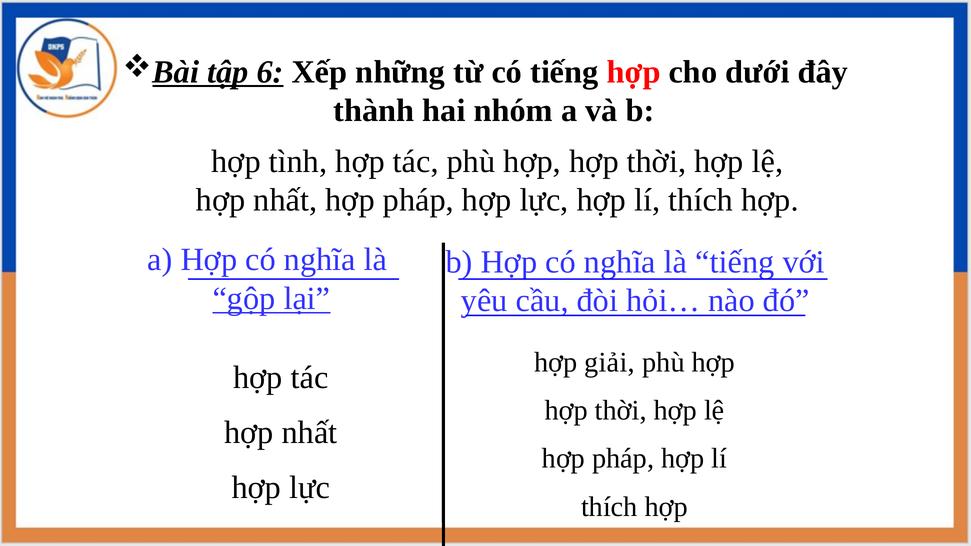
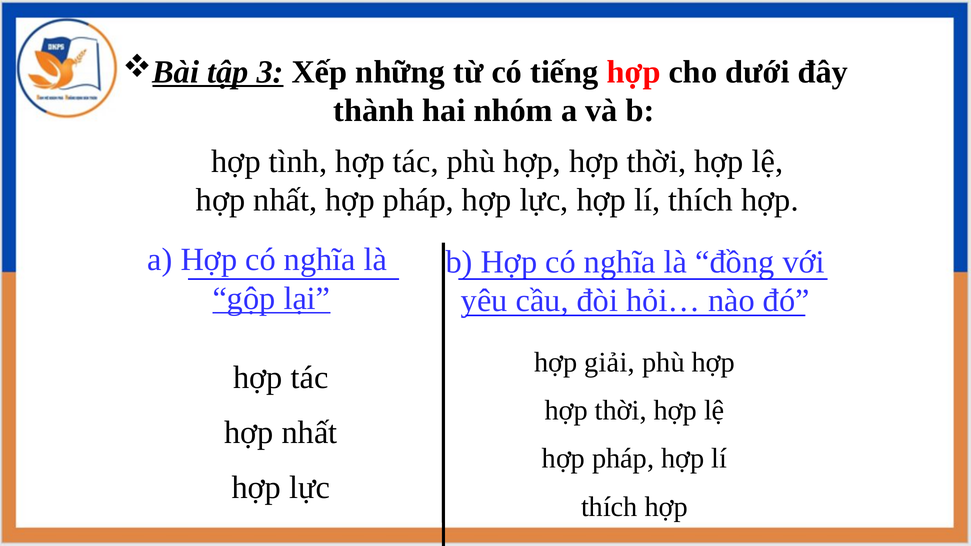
6: 6 -> 3
là tiếng: tiếng -> đồng
